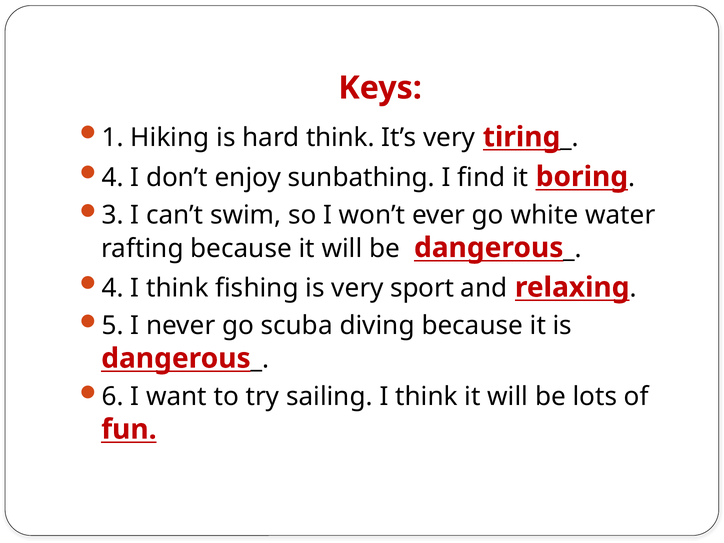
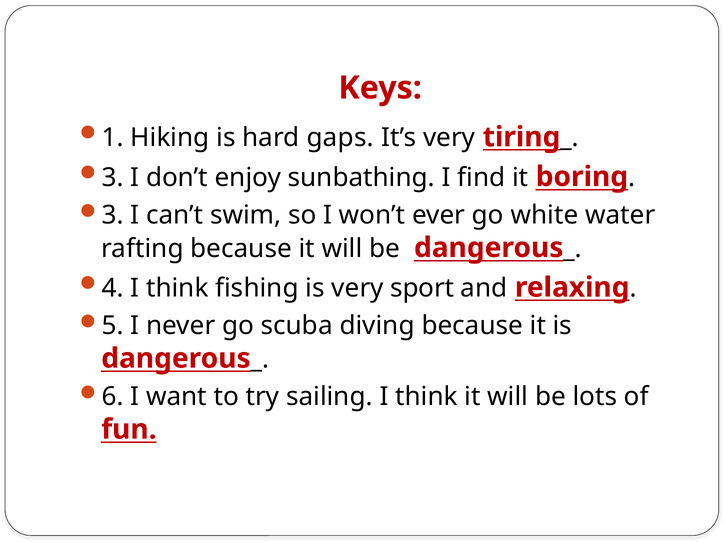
hard think: think -> gaps
4 at (113, 177): 4 -> 3
